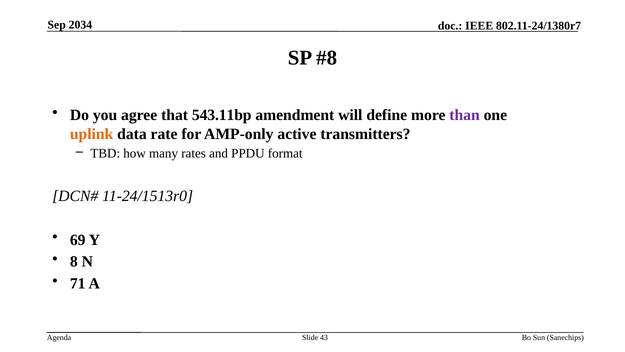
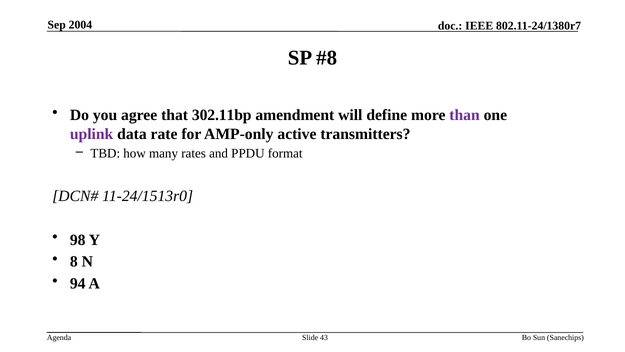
2034: 2034 -> 2004
543.11bp: 543.11bp -> 302.11bp
uplink colour: orange -> purple
69: 69 -> 98
71: 71 -> 94
